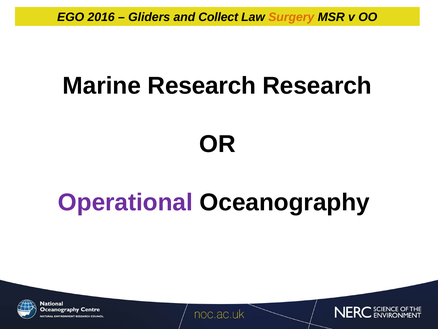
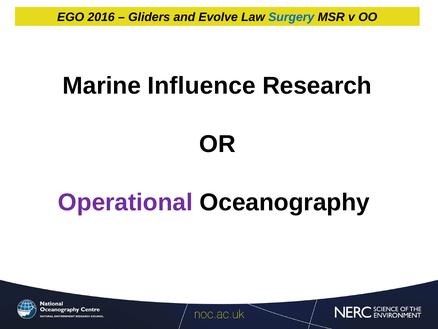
Collect: Collect -> Evolve
Surgery colour: orange -> blue
Marine Research: Research -> Influence
